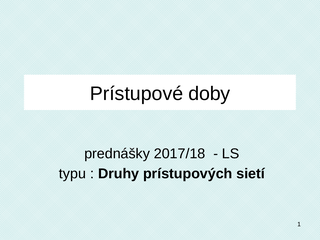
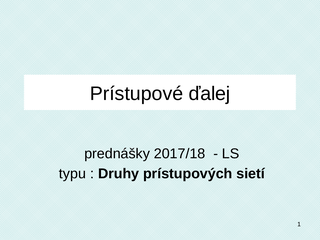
doby: doby -> ďalej
